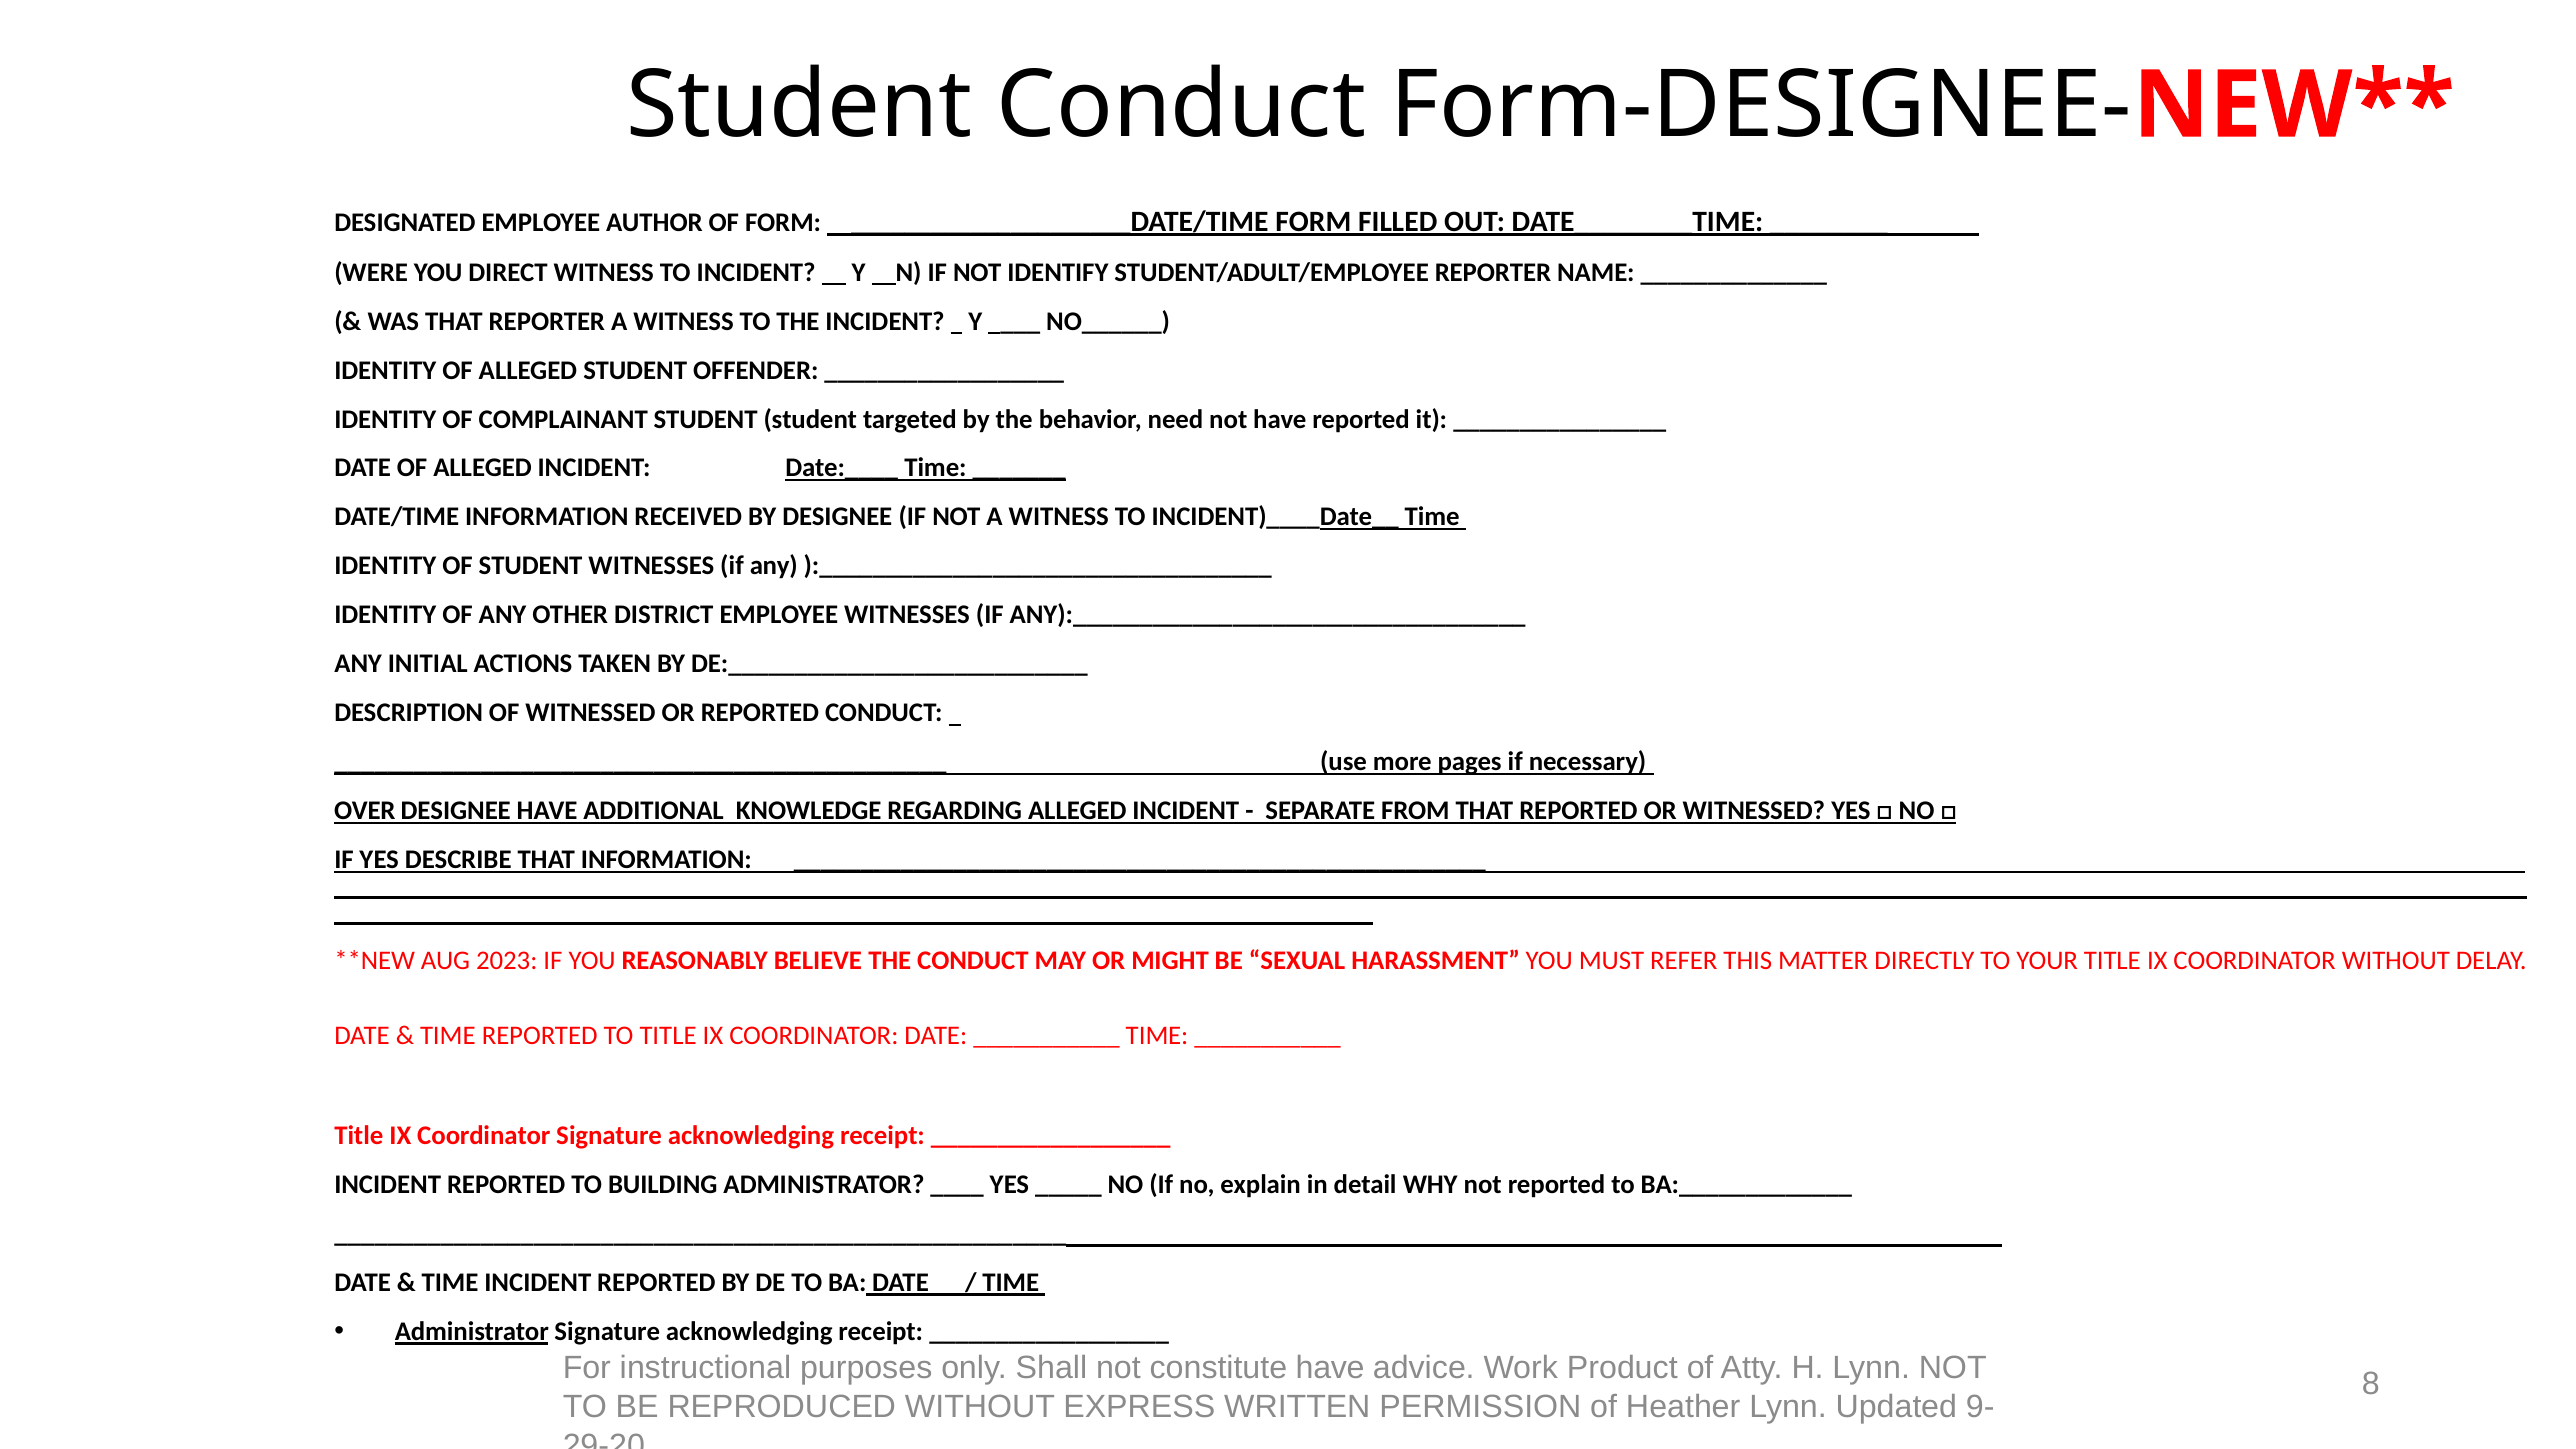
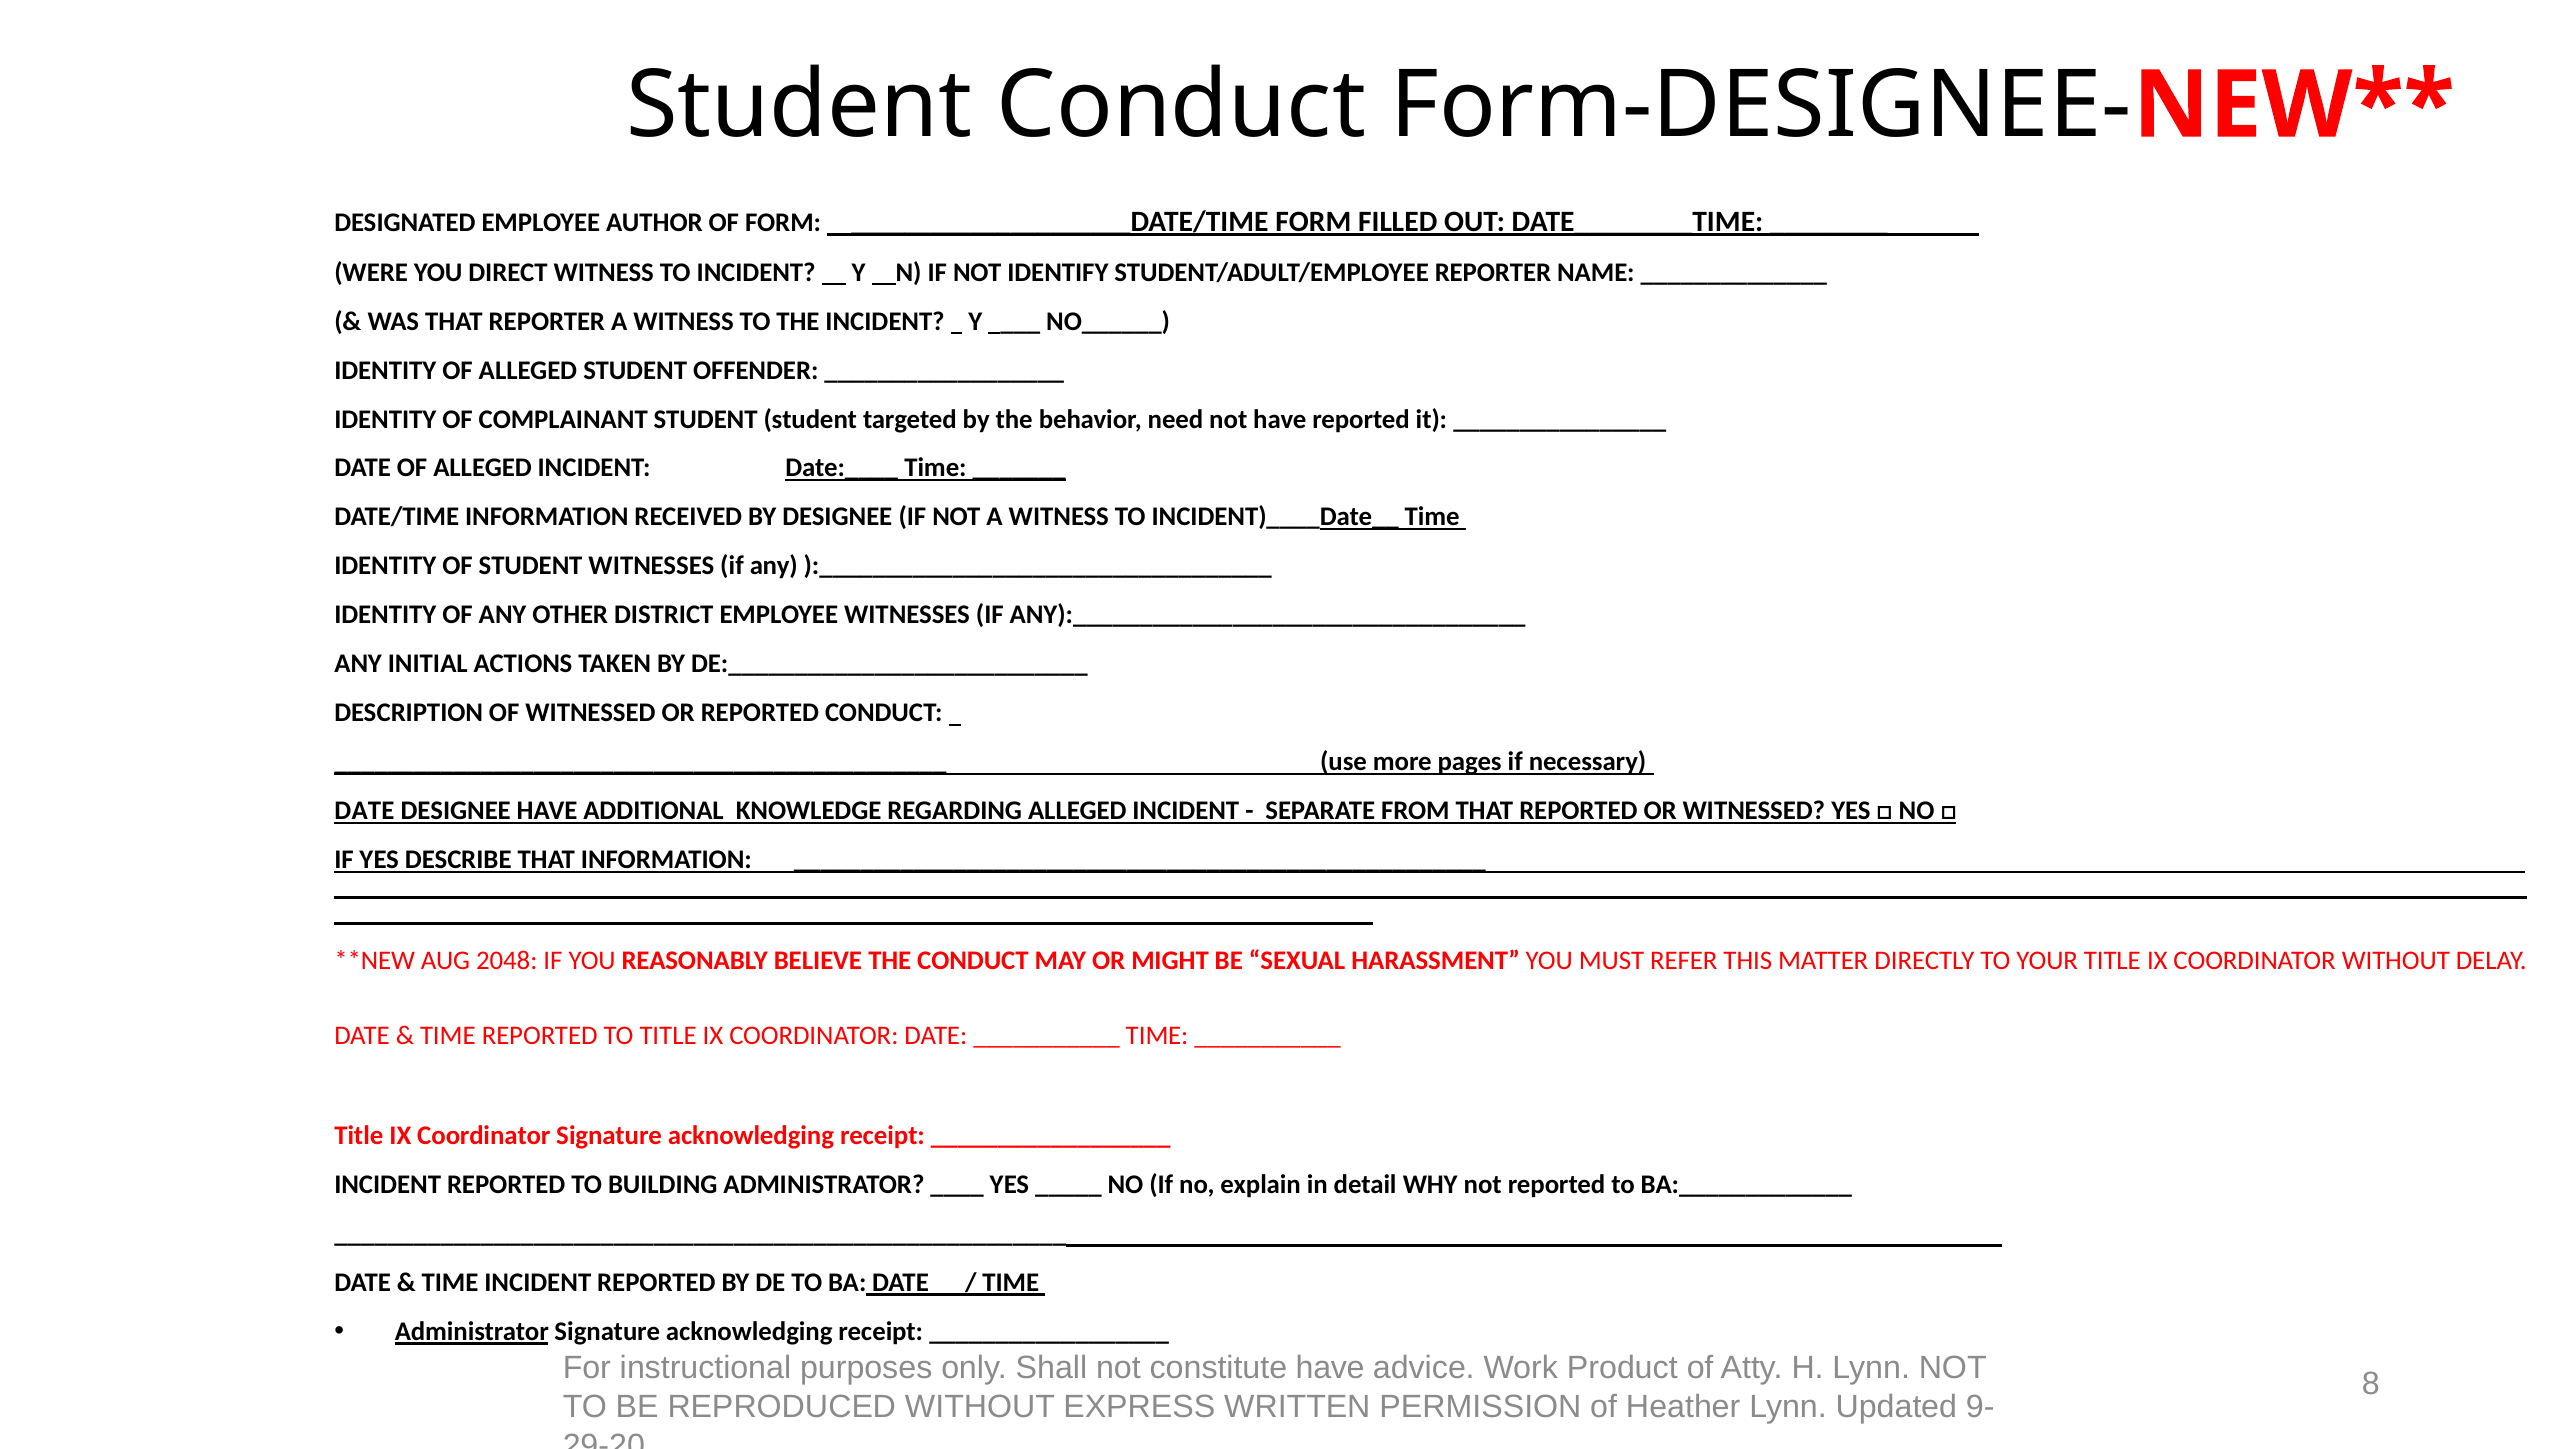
OVER at (365, 811): OVER -> DATE
2023: 2023 -> 2048
